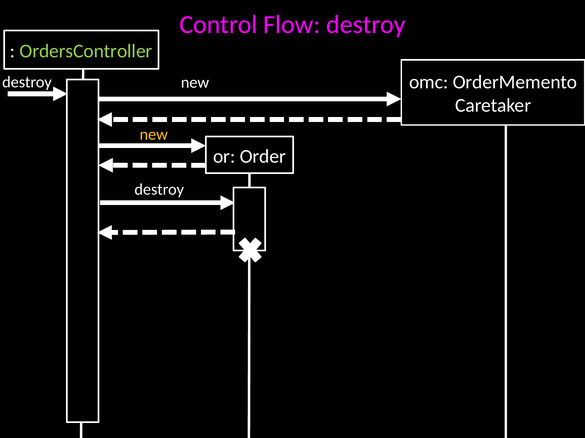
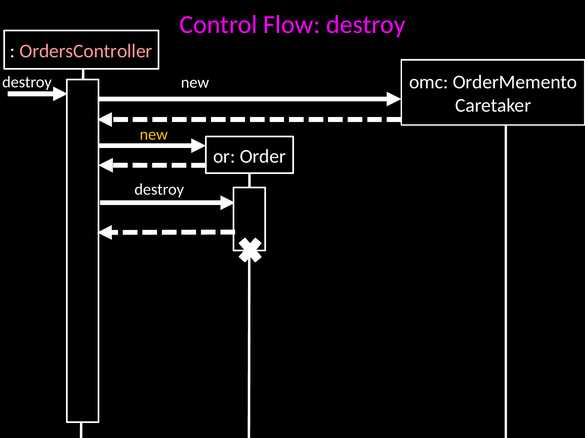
OrdersController colour: light green -> pink
